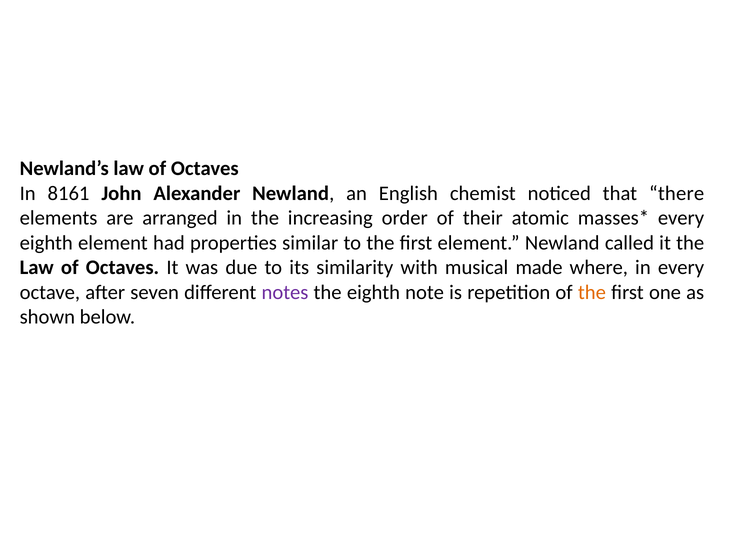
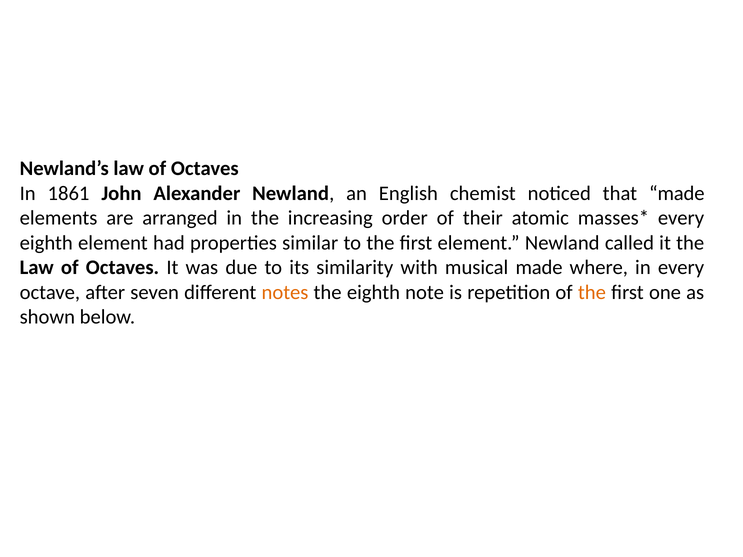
8161: 8161 -> 1861
that there: there -> made
notes colour: purple -> orange
